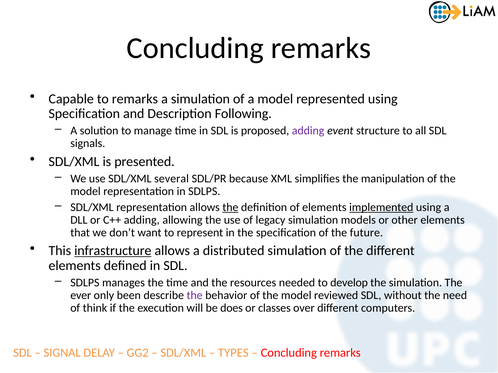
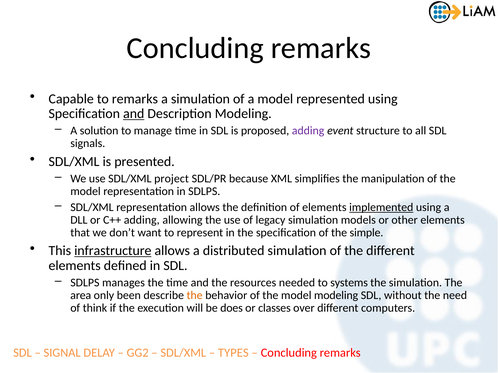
and at (134, 114) underline: none -> present
Description Following: Following -> Modeling
several: several -> project
the at (230, 208) underline: present -> none
future: future -> simple
develop: develop -> systems
ever: ever -> area
the at (195, 296) colour: purple -> orange
model reviewed: reviewed -> modeling
